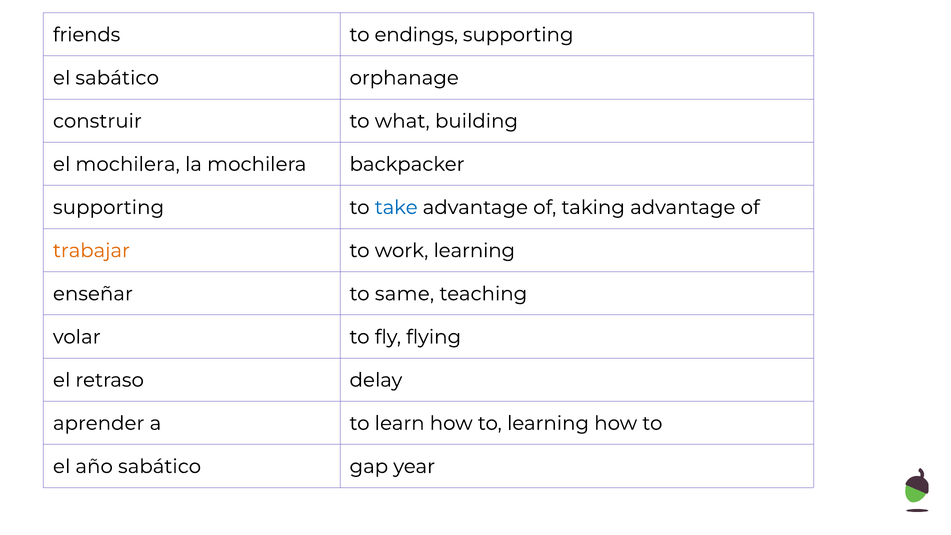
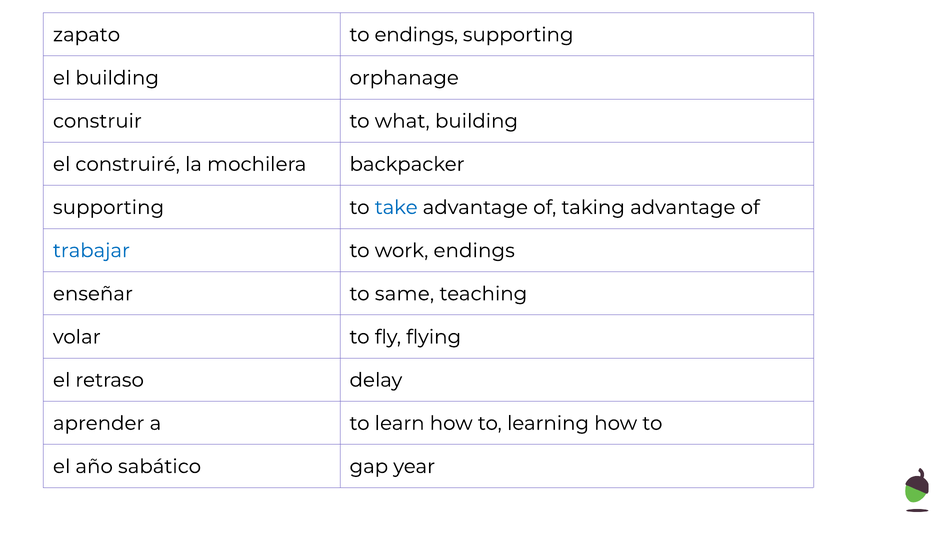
friends: friends -> zapato
el sabático: sabático -> building
el mochilera: mochilera -> construiré
trabajar colour: orange -> blue
work learning: learning -> endings
